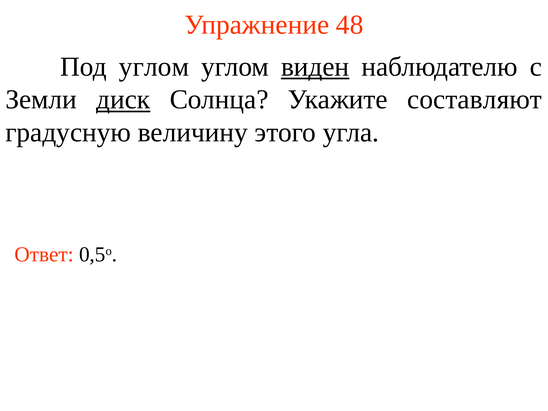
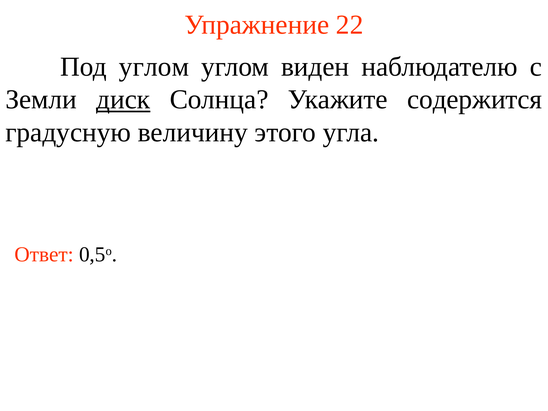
48: 48 -> 22
виден underline: present -> none
составляют: составляют -> содержится
